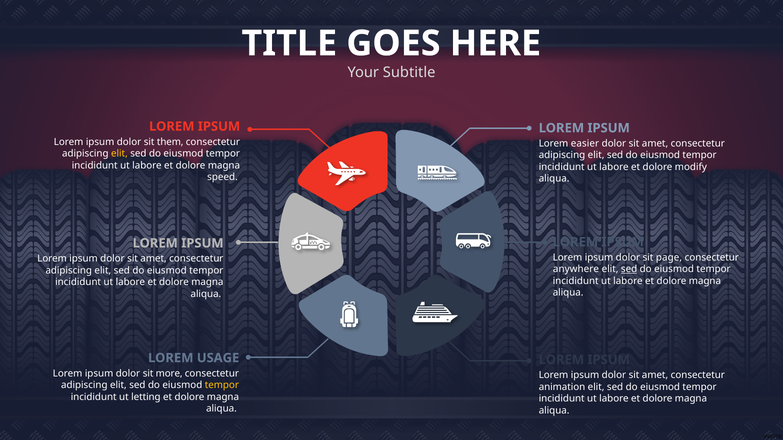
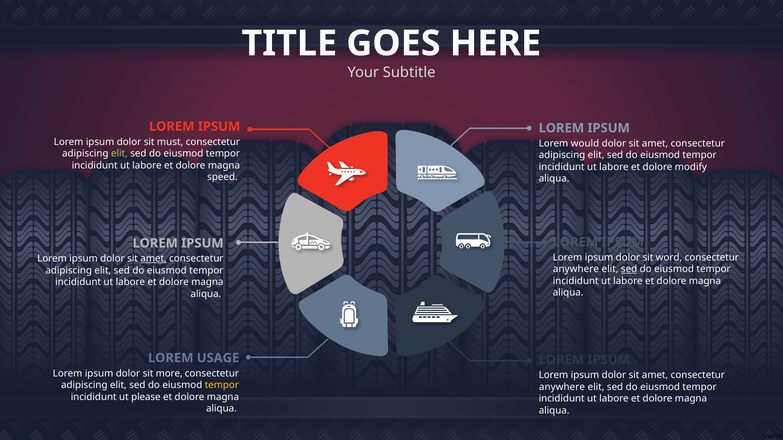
them: them -> must
easier: easier -> would
elit at (119, 154) colour: yellow -> light green
page: page -> word
amet at (154, 259) underline: none -> present
animation at (562, 387): animation -> anywhere
letting: letting -> please
